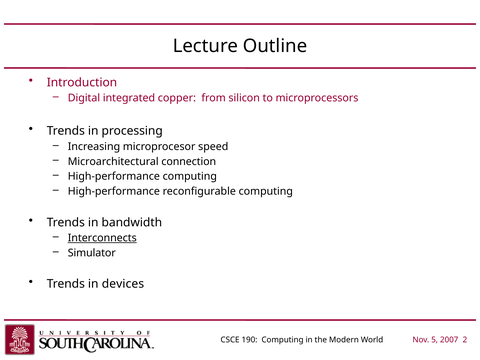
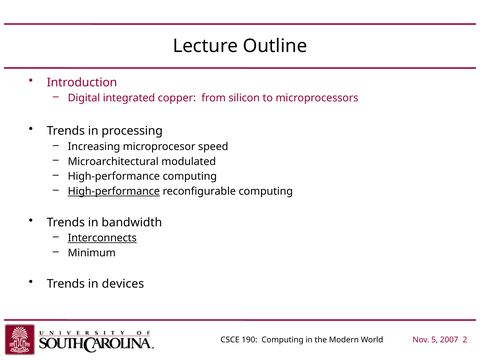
connection: connection -> modulated
High-performance at (114, 191) underline: none -> present
Simulator: Simulator -> Minimum
